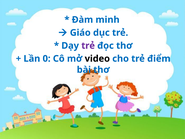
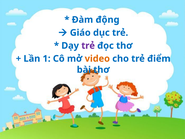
minh: minh -> động
0: 0 -> 1
video colour: black -> orange
